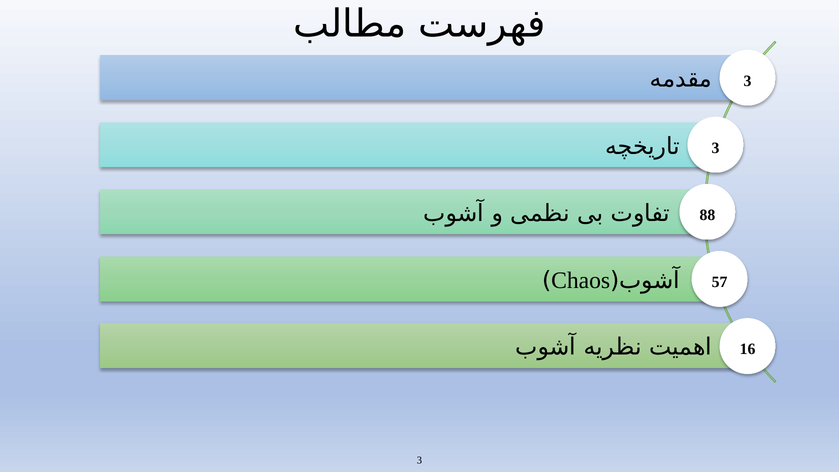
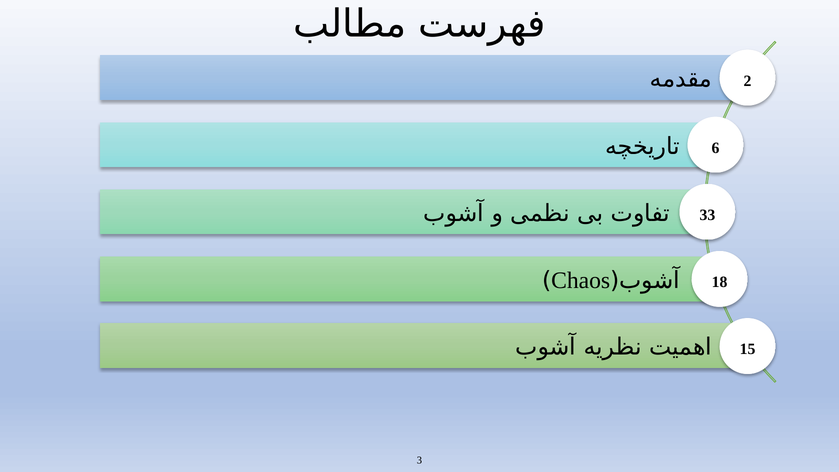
3 at (748, 81): 3 -> 2
3 at (715, 148): 3 -> 6
88: 88 -> 33
57: 57 -> 18
16: 16 -> 15
